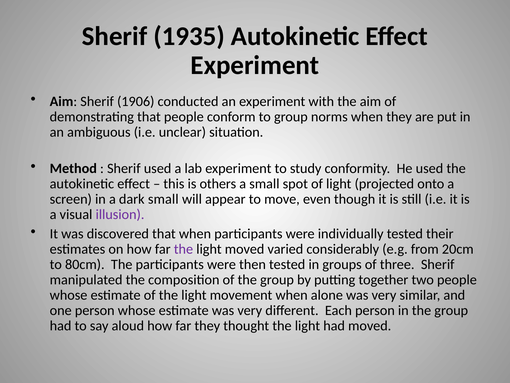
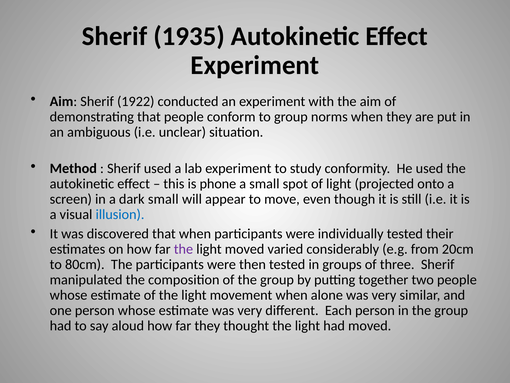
1906: 1906 -> 1922
others: others -> phone
illusion colour: purple -> blue
